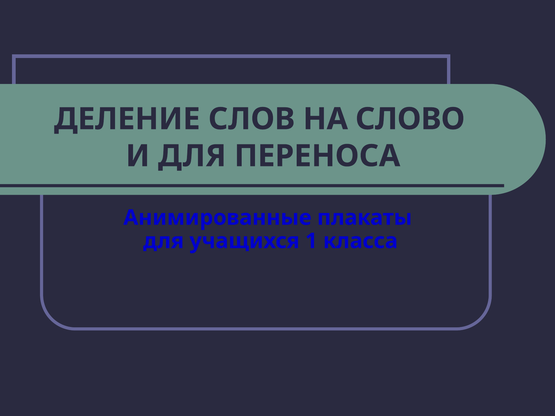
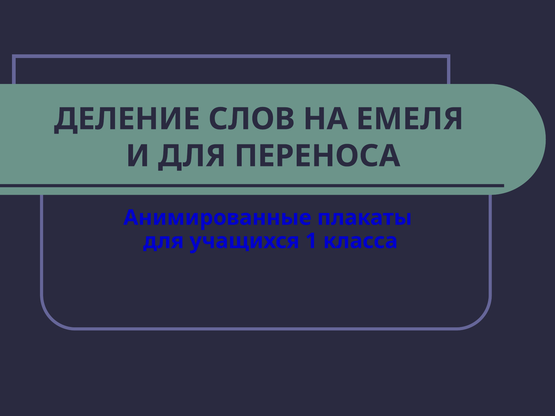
СЛОВО: СЛОВО -> ЕМЕЛЯ
